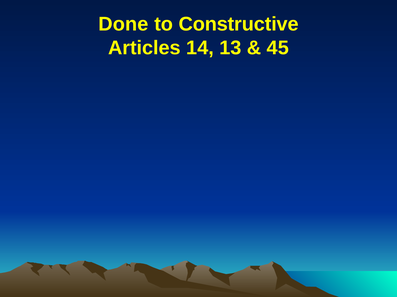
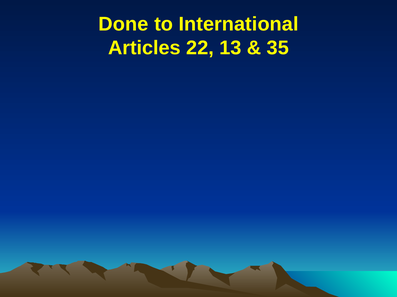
Constructive: Constructive -> International
14: 14 -> 22
45: 45 -> 35
